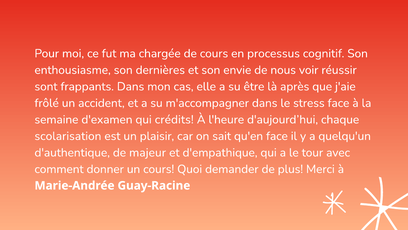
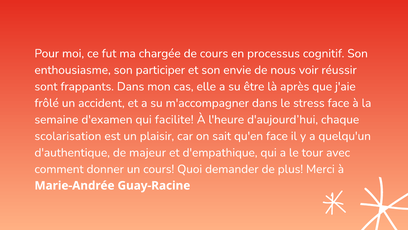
dernières: dernières -> participer
crédits: crédits -> facilite
